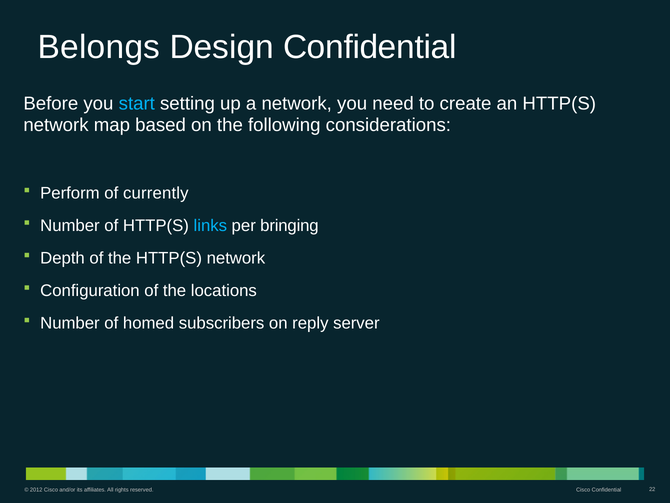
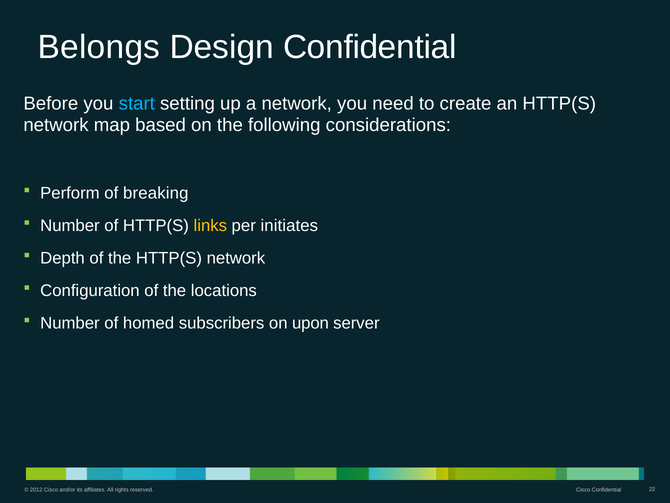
currently: currently -> breaking
links colour: light blue -> yellow
bringing: bringing -> initiates
reply: reply -> upon
